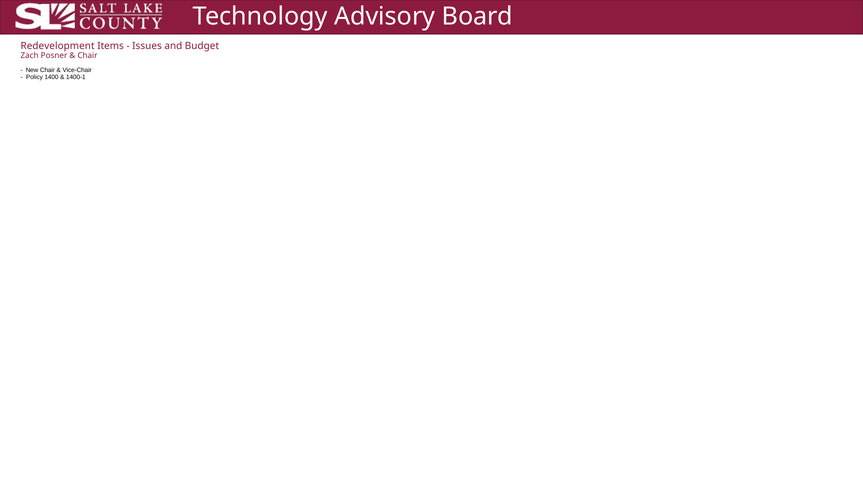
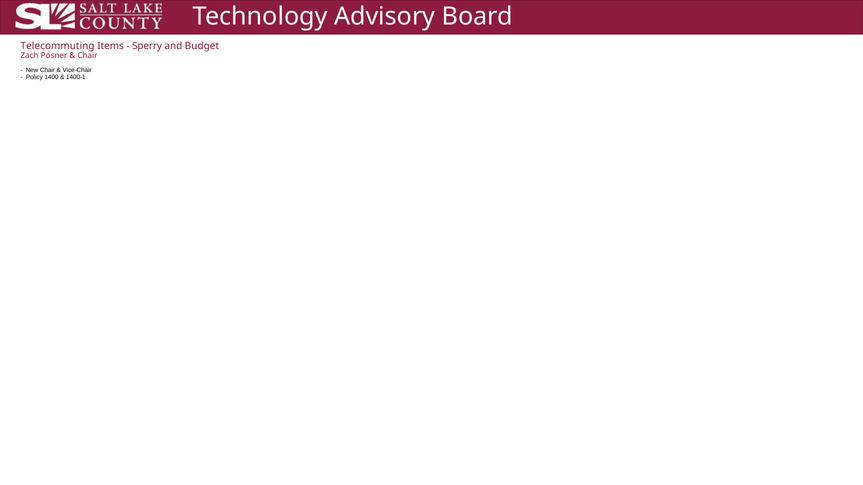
Redevelopment: Redevelopment -> Telecommuting
Issues: Issues -> Sperry
